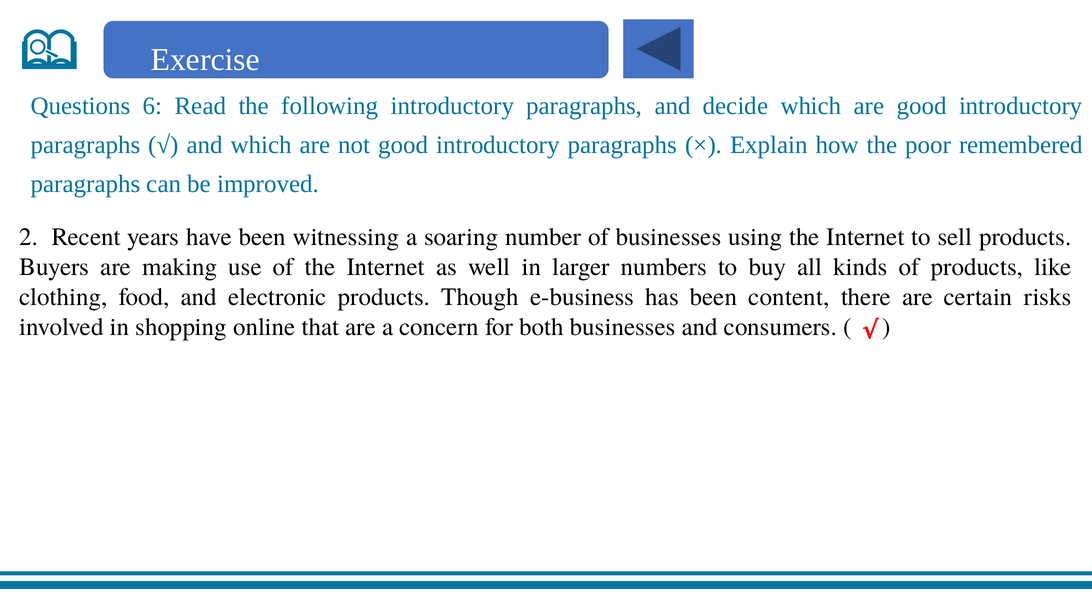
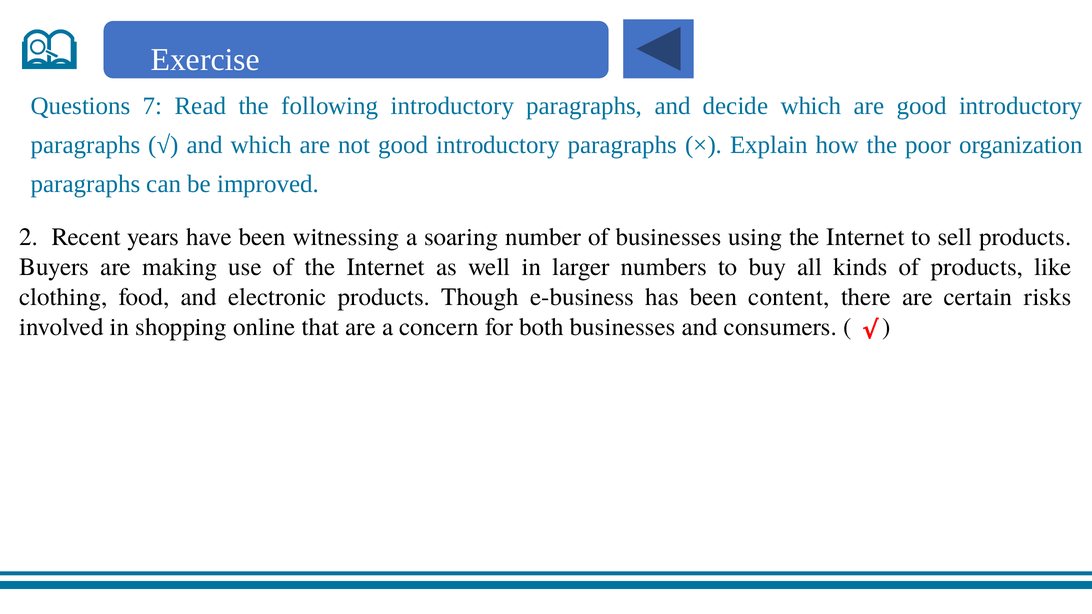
6: 6 -> 7
remembered: remembered -> organization
